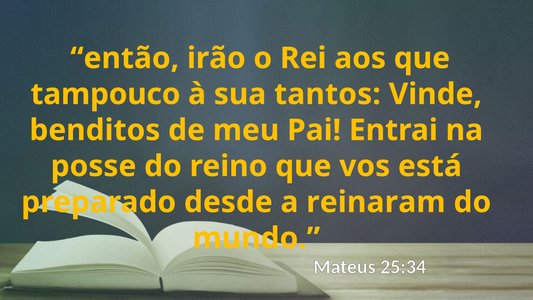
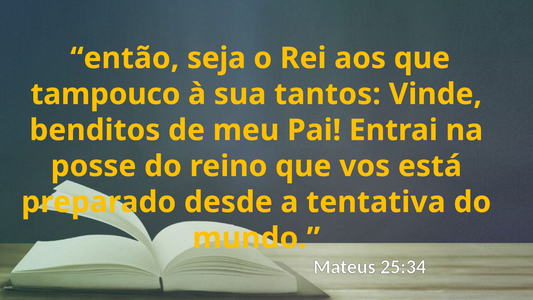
irão: irão -> seja
reinaram: reinaram -> tentativa
